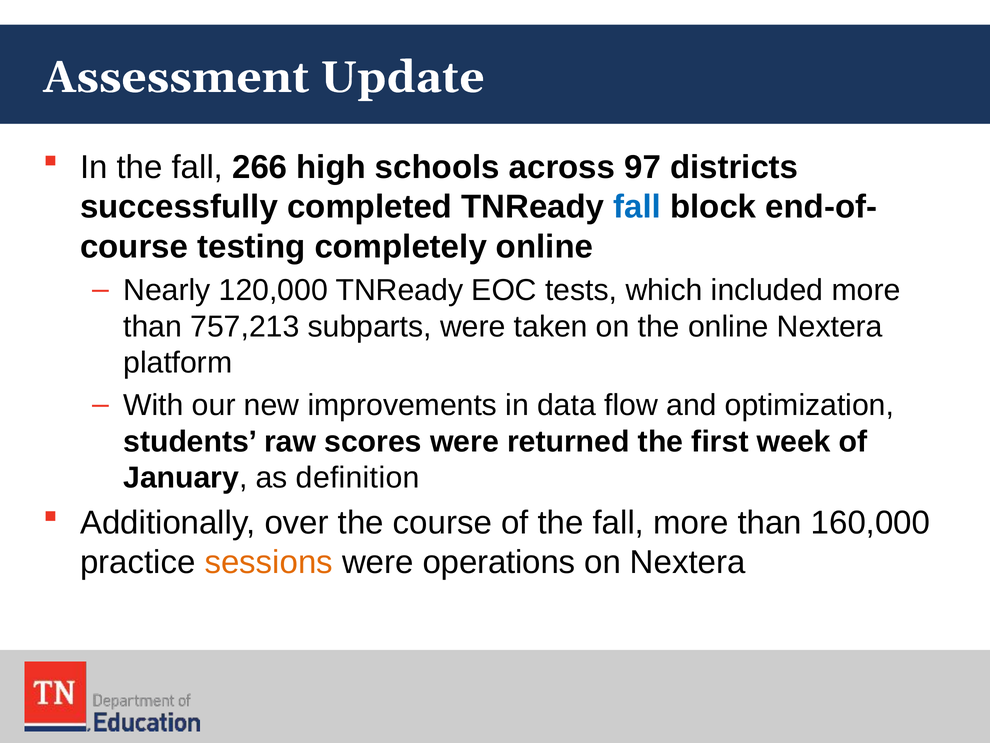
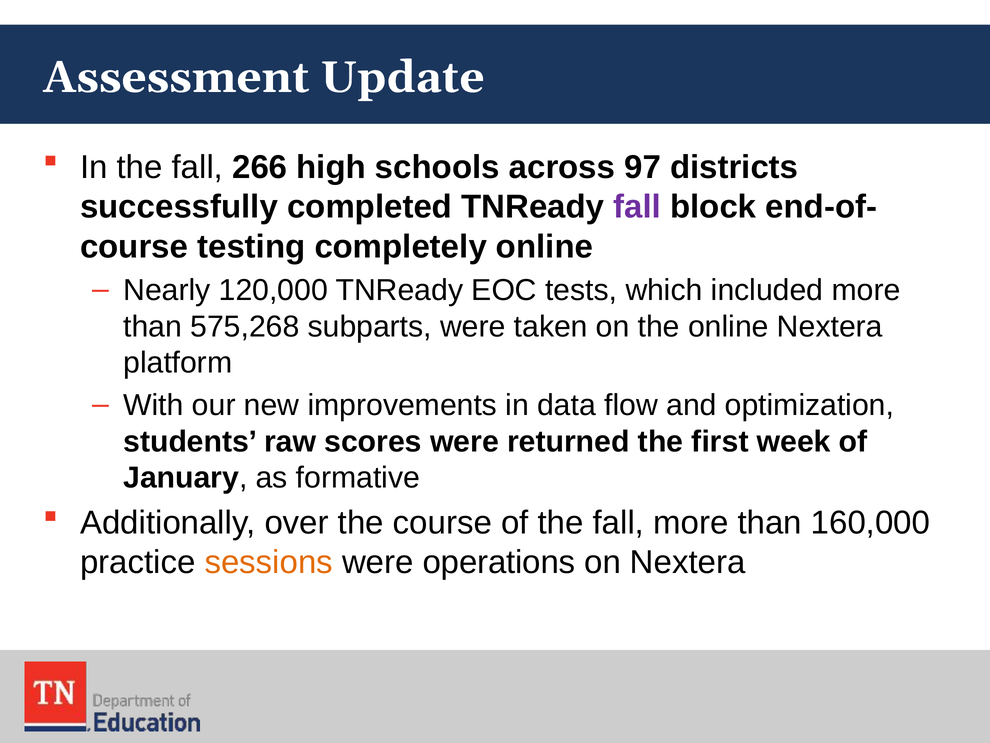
fall at (637, 207) colour: blue -> purple
757,213: 757,213 -> 575,268
definition: definition -> formative
